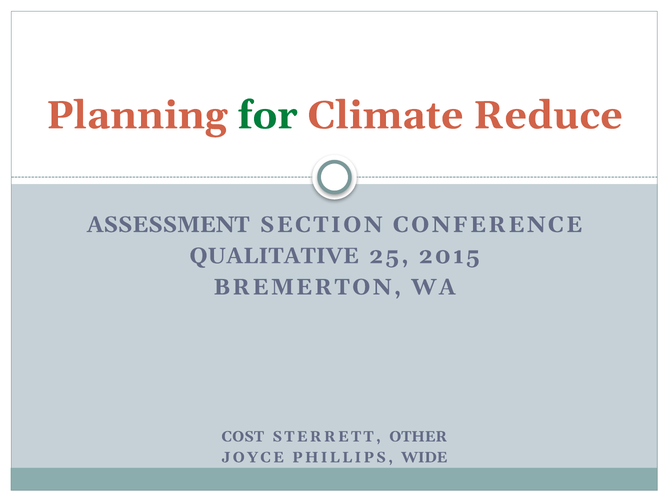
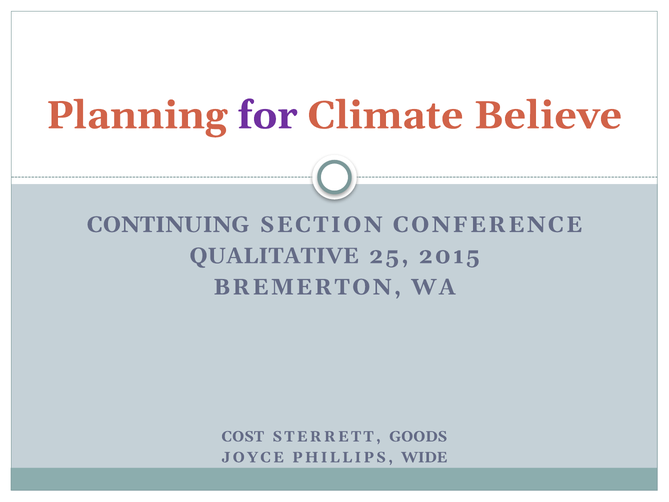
for colour: green -> purple
Reduce: Reduce -> Believe
ASSESSMENT: ASSESSMENT -> CONTINUING
OTHER: OTHER -> GOODS
